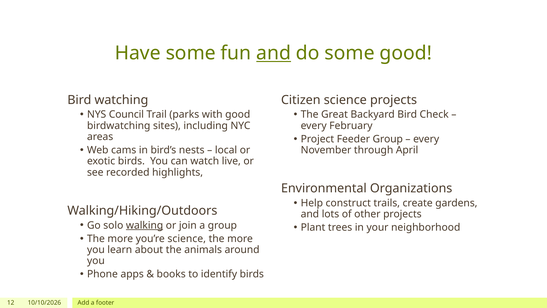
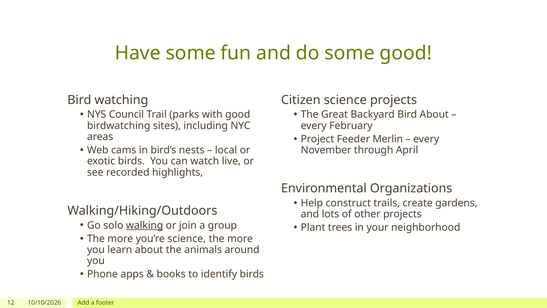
and at (274, 53) underline: present -> none
Bird Check: Check -> About
Feeder Group: Group -> Merlin
